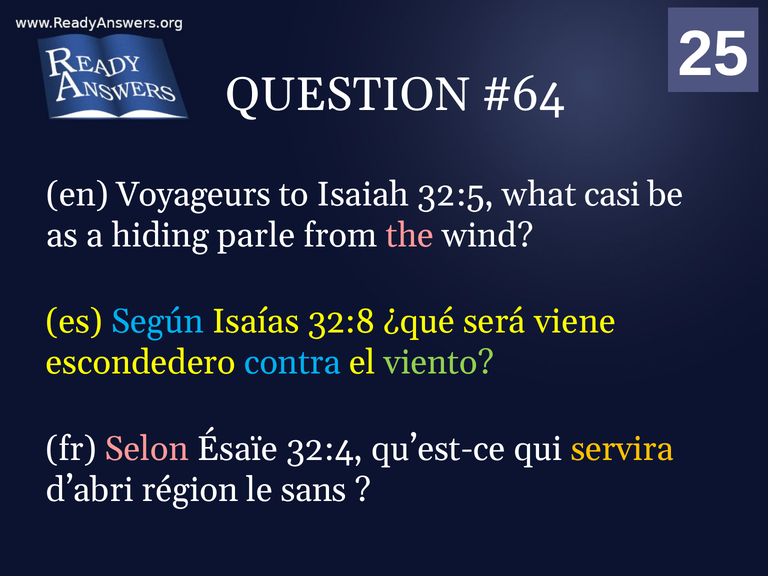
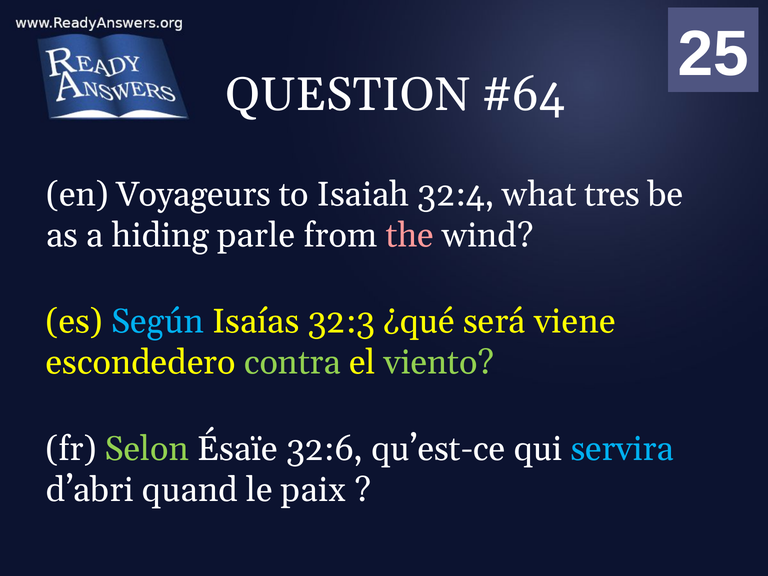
32:5: 32:5 -> 32:4
casi: casi -> tres
32:8: 32:8 -> 32:3
contra colour: light blue -> light green
Selon colour: pink -> light green
32:4: 32:4 -> 32:6
servira colour: yellow -> light blue
région: région -> quand
sans: sans -> paix
